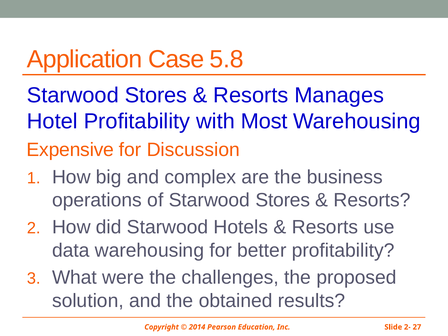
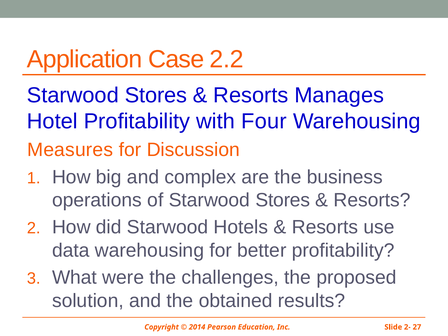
5.8: 5.8 -> 2.2
Most: Most -> Four
Expensive: Expensive -> Measures
